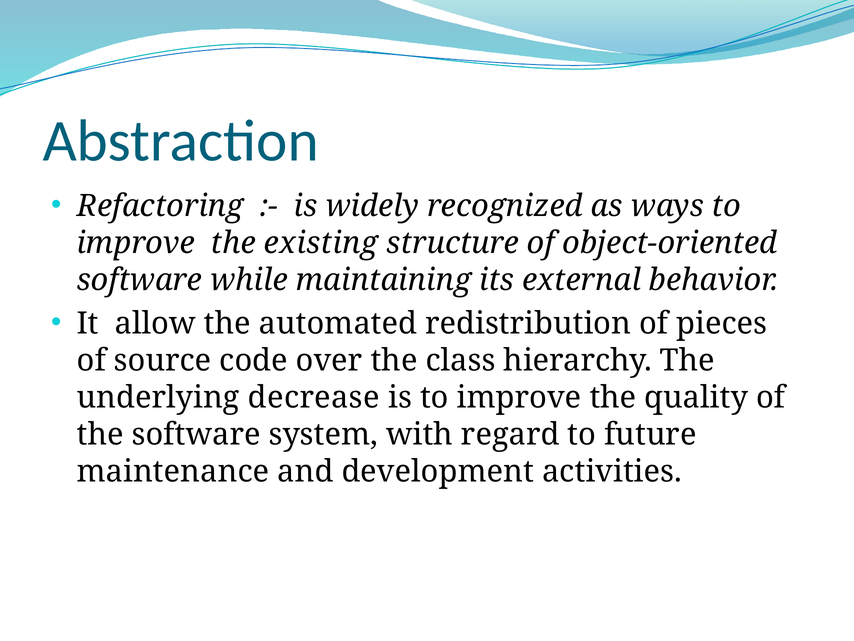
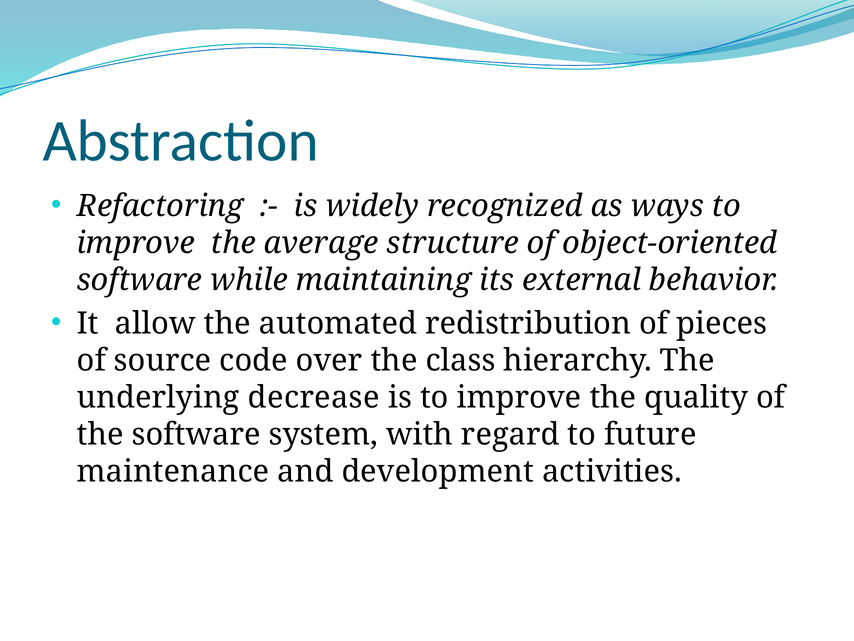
existing: existing -> average
